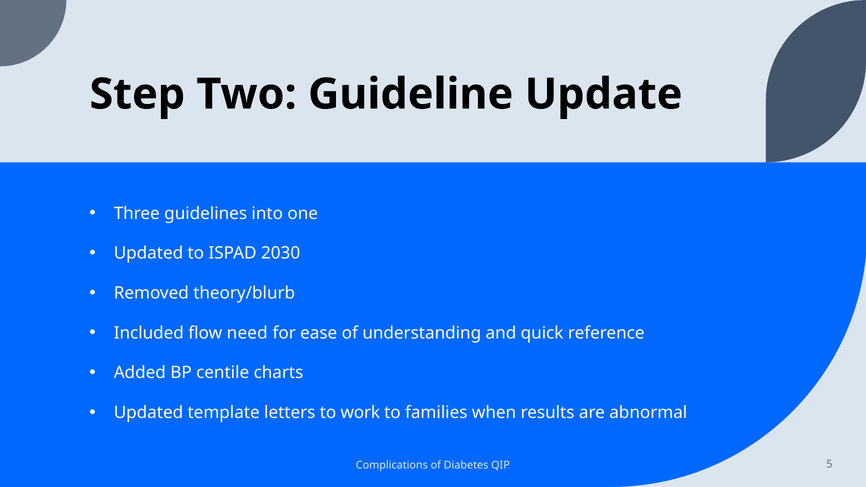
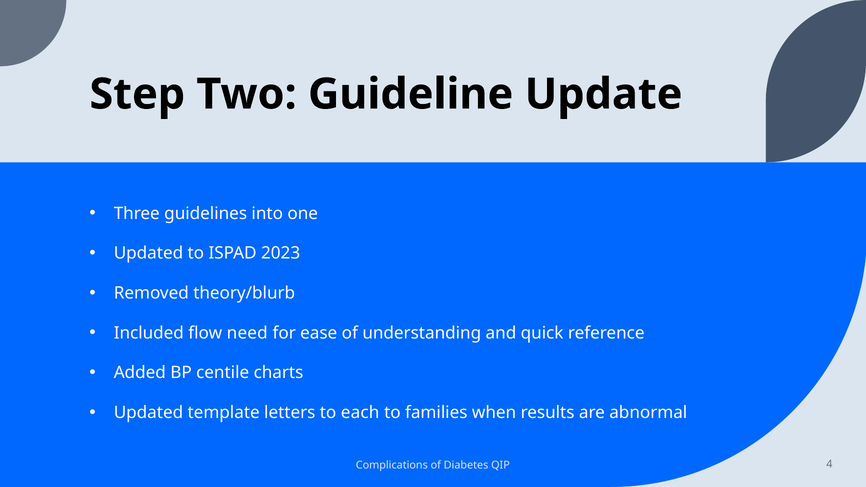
2030: 2030 -> 2023
work: work -> each
5: 5 -> 4
